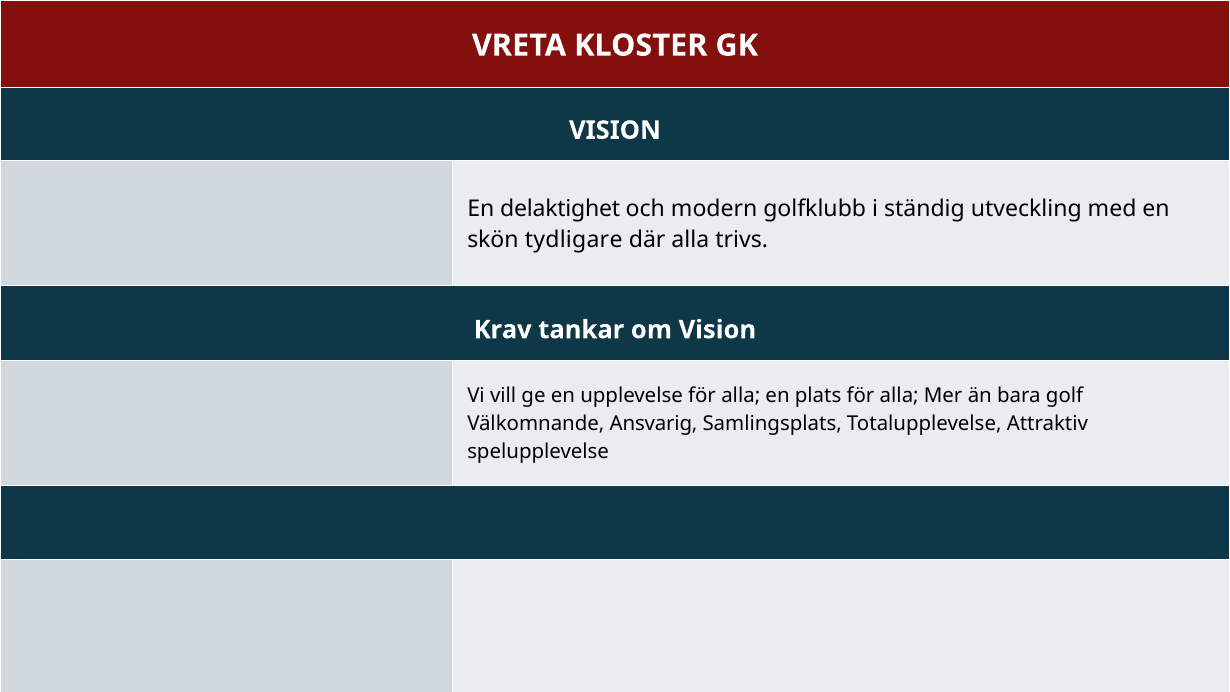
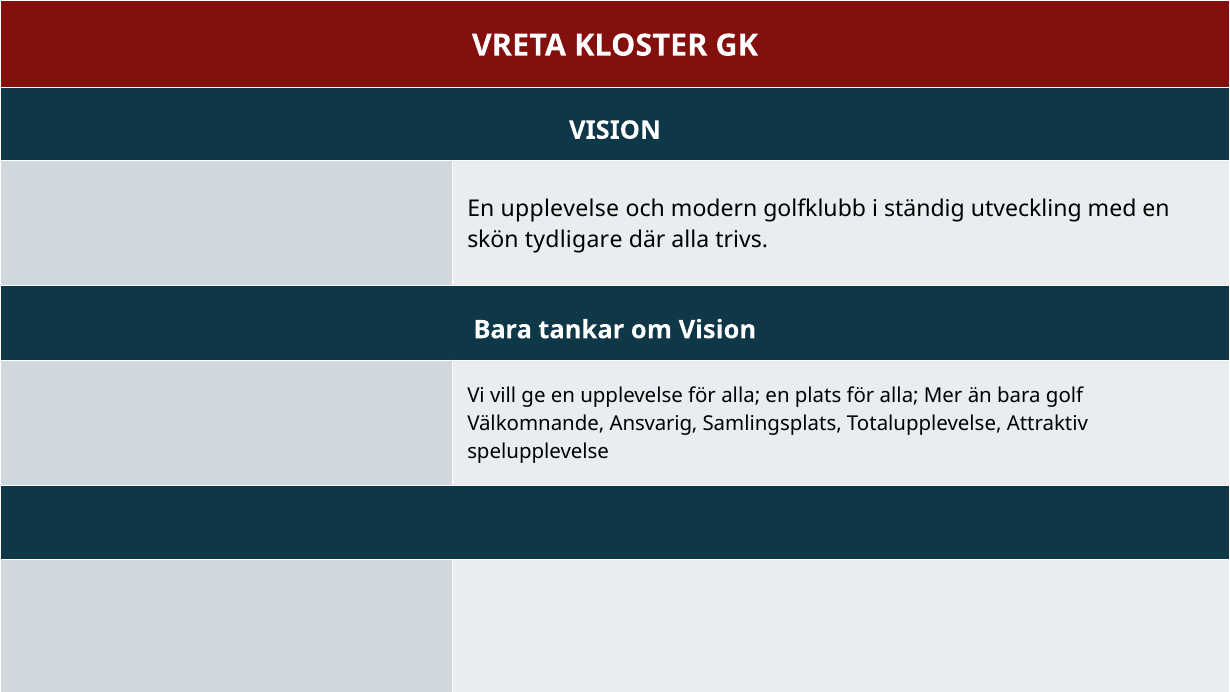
delaktighet at (560, 209): delaktighet -> upplevelse
Krav at (503, 330): Krav -> Bara
